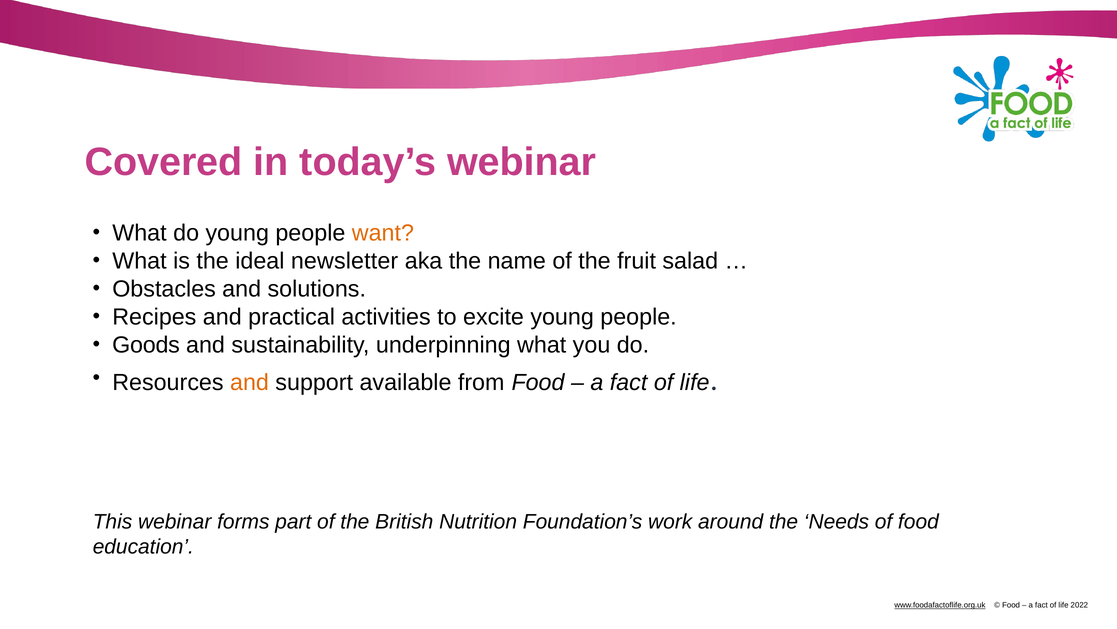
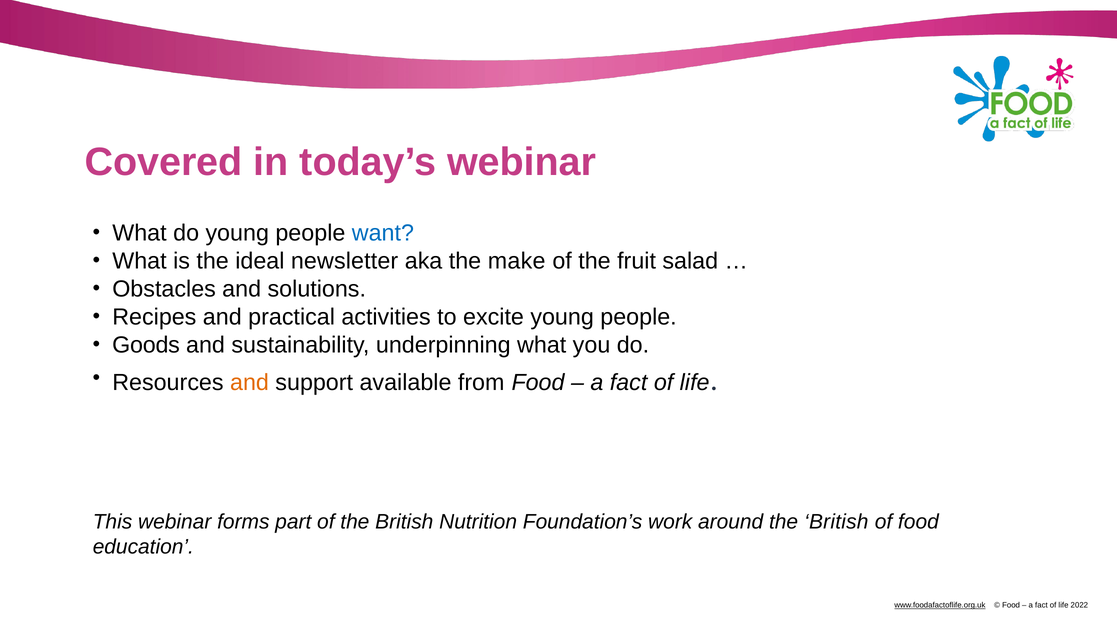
want colour: orange -> blue
name: name -> make
around the Needs: Needs -> British
